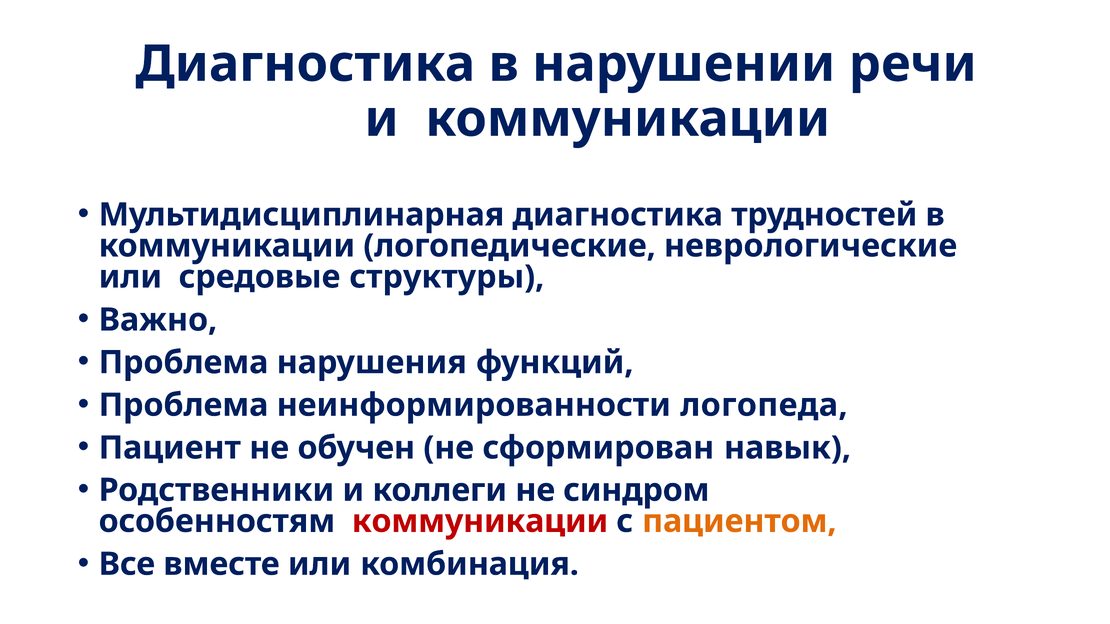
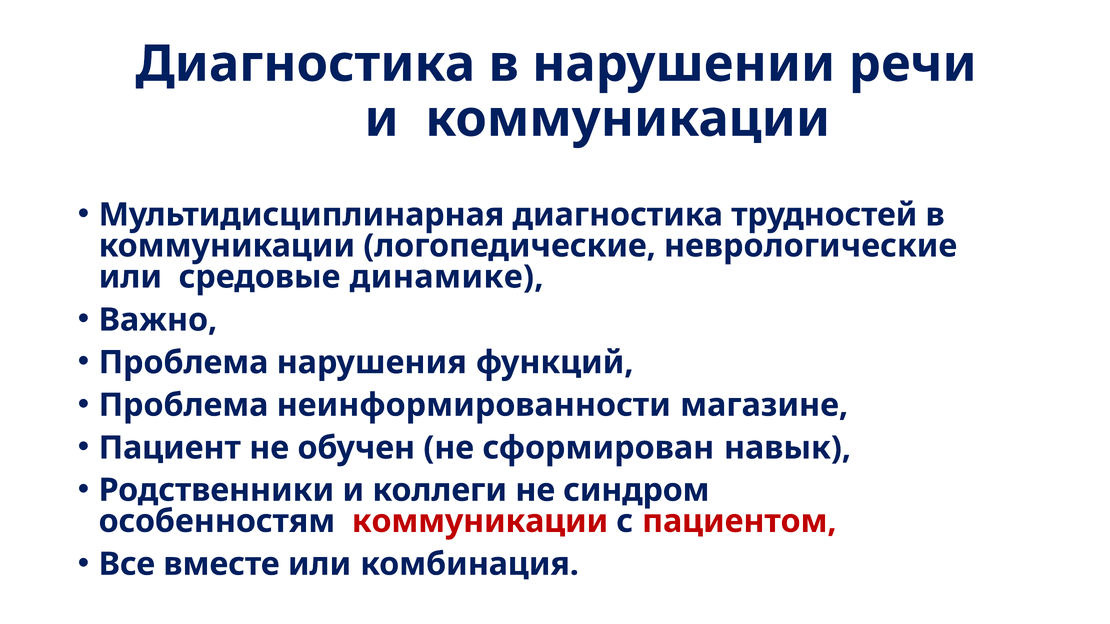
структуры: структуры -> динамике
логопеда: логопеда -> магазине
пациентом colour: orange -> red
